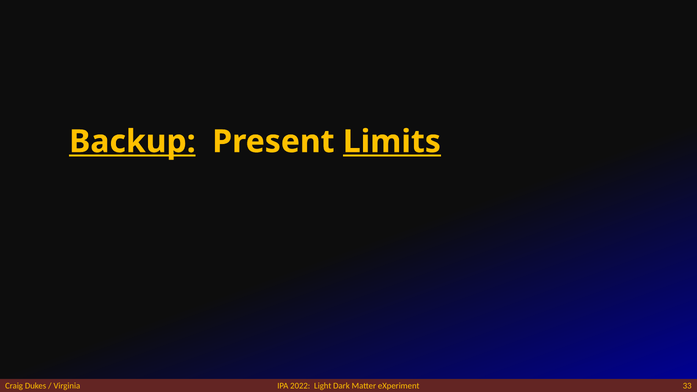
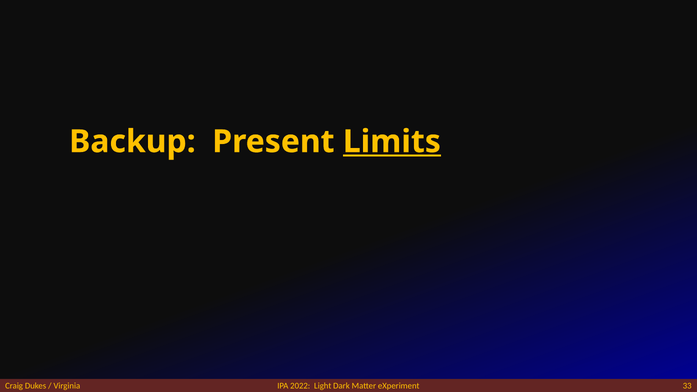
Backup underline: present -> none
